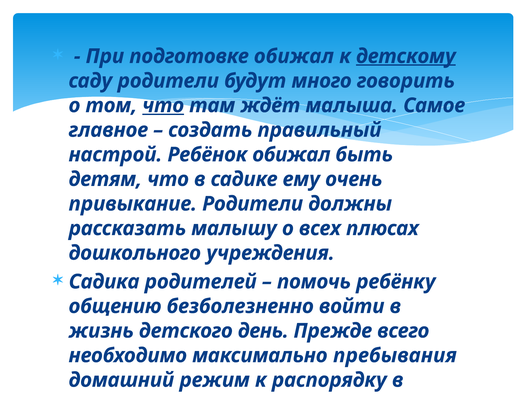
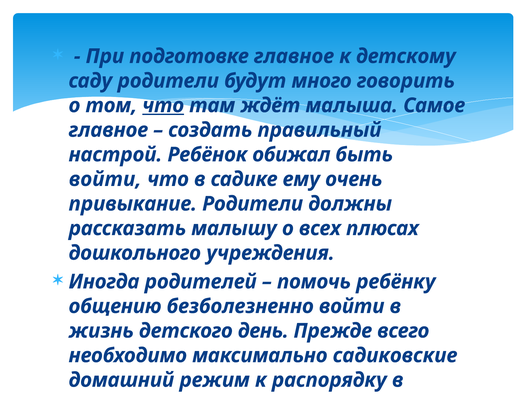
подготовке обижал: обижал -> главное
детскому underline: present -> none
детям at (105, 179): детям -> войти
Садика: Садика -> Иногда
пребывания: пребывания -> садиковские
